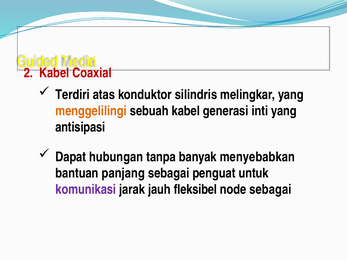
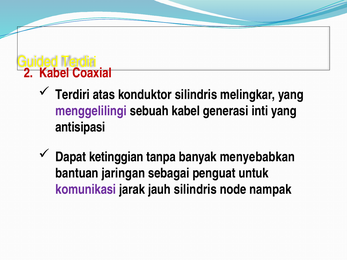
menggelilingi colour: orange -> purple
hubungan: hubungan -> ketinggian
panjang: panjang -> jaringan
jauh fleksibel: fleksibel -> silindris
node sebagai: sebagai -> nampak
